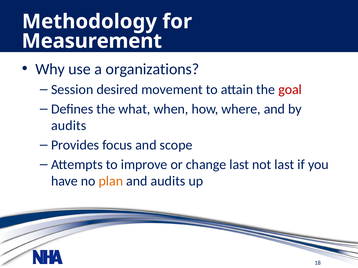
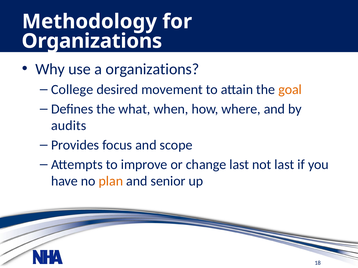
Measurement at (92, 41): Measurement -> Organizations
Session: Session -> College
goal colour: red -> orange
and audits: audits -> senior
